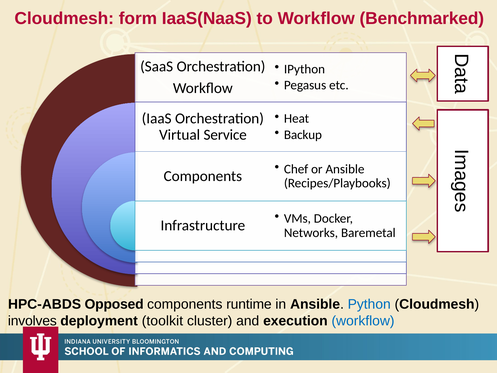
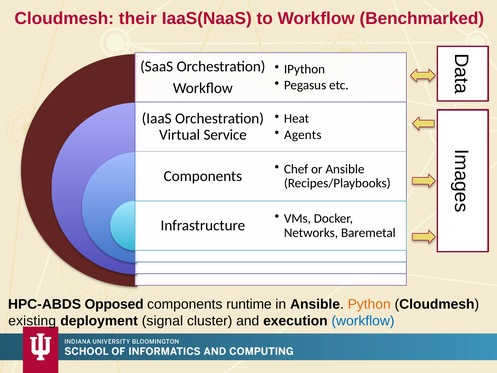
form: form -> their
Backup: Backup -> Agents
Python colour: blue -> orange
involves: involves -> existing
toolkit: toolkit -> signal
